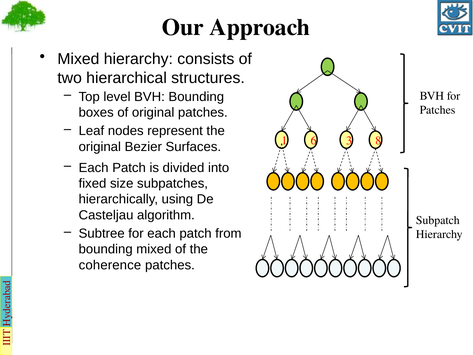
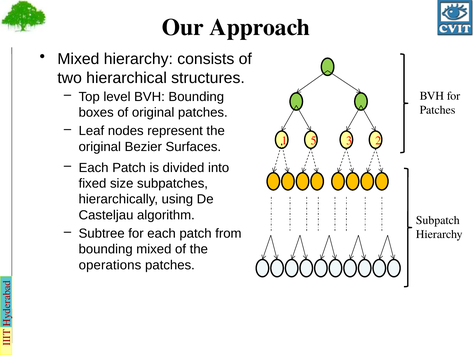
6: 6 -> 5
8: 8 -> 2
coherence: coherence -> operations
